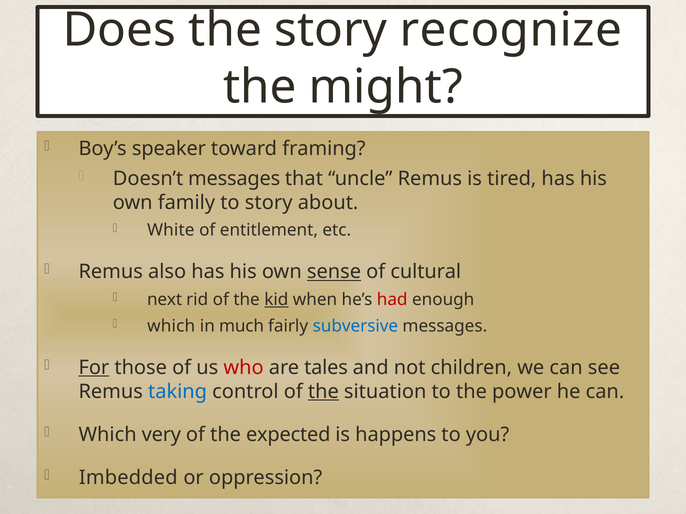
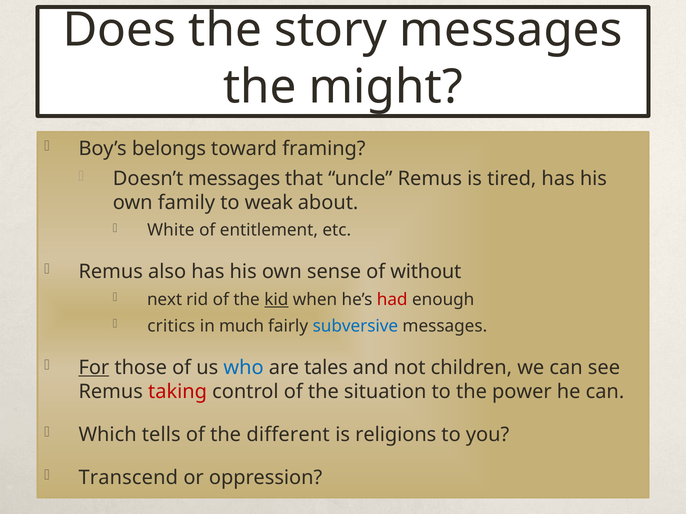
story recognize: recognize -> messages
speaker: speaker -> belongs
to story: story -> weak
sense underline: present -> none
cultural: cultural -> without
which at (171, 326): which -> critics
who colour: red -> blue
taking colour: blue -> red
the at (323, 392) underline: present -> none
very: very -> tells
expected: expected -> different
happens: happens -> religions
Imbedded: Imbedded -> Transcend
